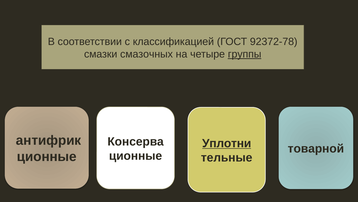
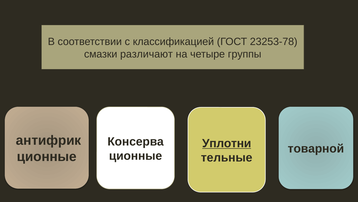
92372-78: 92372-78 -> 23253-78
смазочных: смазочных -> различают
группы underline: present -> none
